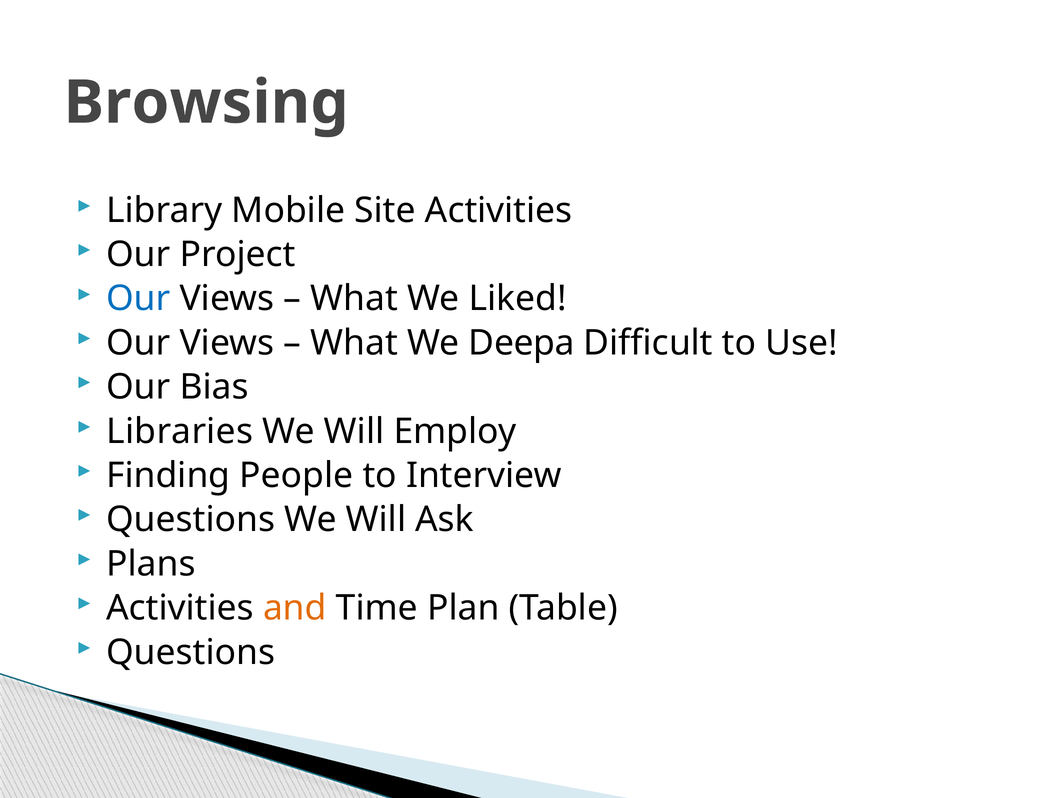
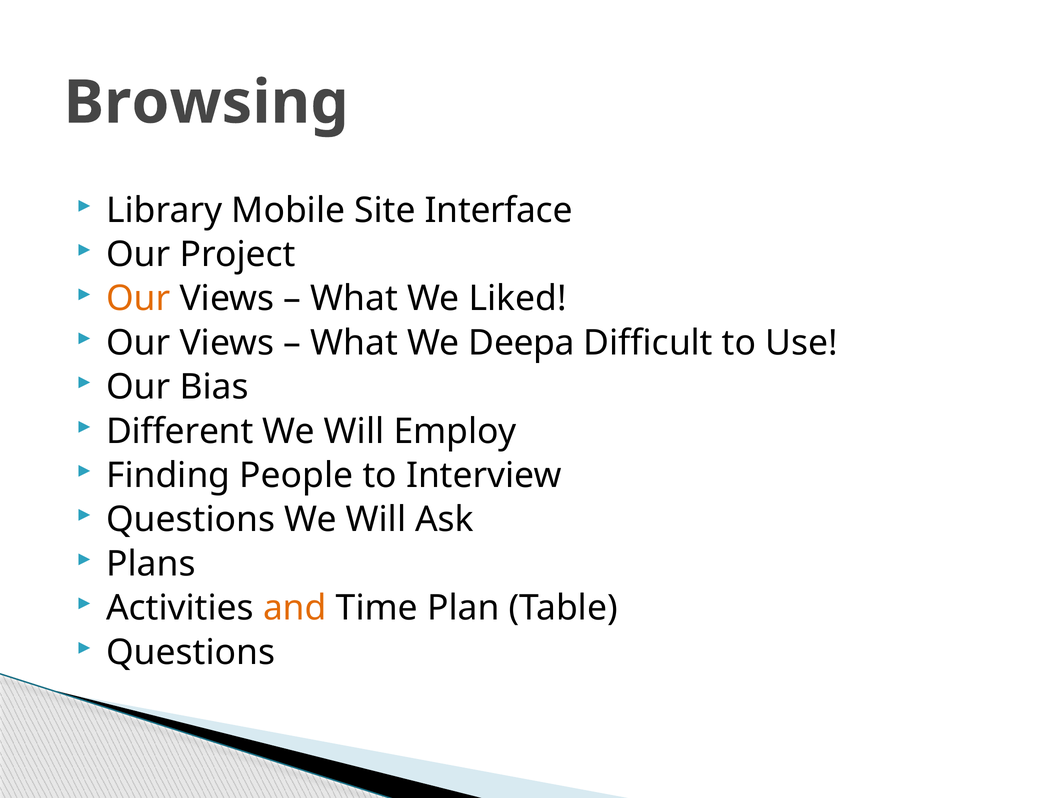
Site Activities: Activities -> Interface
Our at (138, 299) colour: blue -> orange
Libraries: Libraries -> Different
